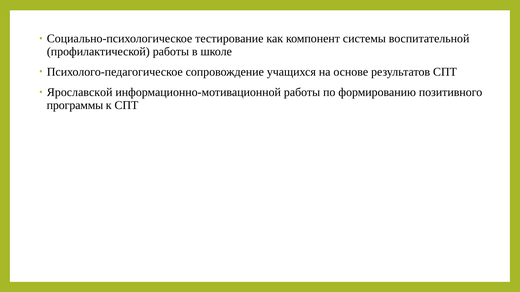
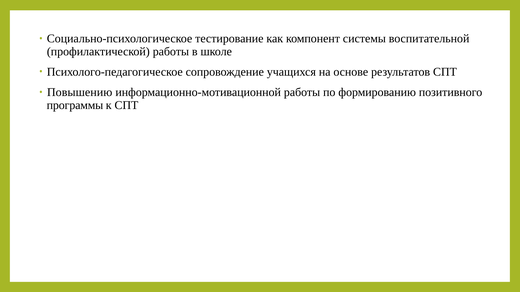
Ярославской: Ярославской -> Повышению
